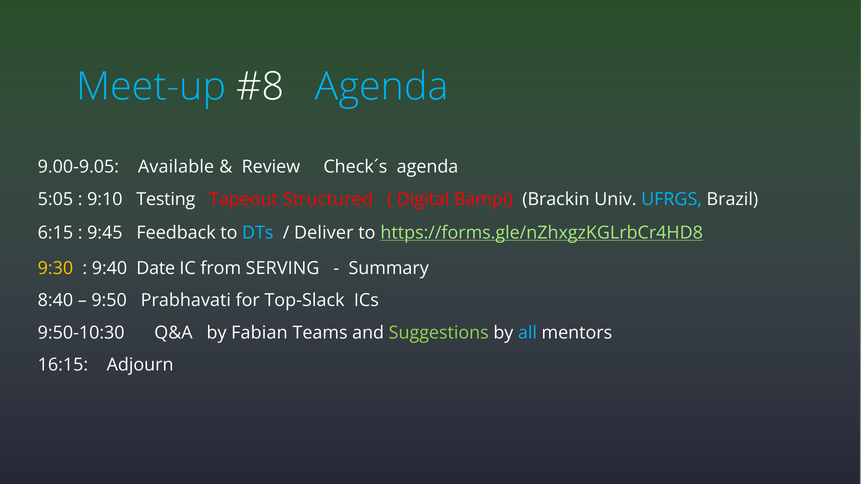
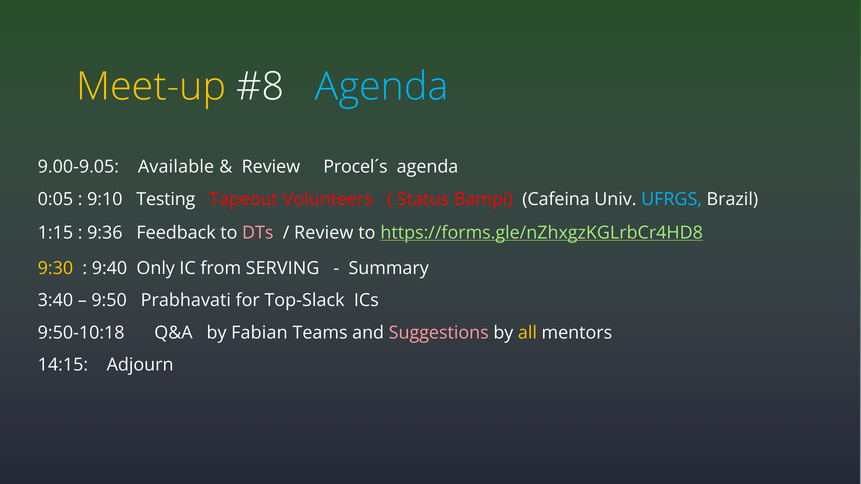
Meet-up colour: light blue -> yellow
Check´s: Check´s -> Procel´s
5:05: 5:05 -> 0:05
Structured: Structured -> Volunteers
Digital: Digital -> Status
Brackin: Brackin -> Cafeina
6:15: 6:15 -> 1:15
9:45: 9:45 -> 9:36
DTs colour: light blue -> pink
Deliver at (324, 233): Deliver -> Review
Date: Date -> Only
8:40: 8:40 -> 3:40
9:50-10:30: 9:50-10:30 -> 9:50-10:18
Suggestions colour: light green -> pink
all colour: light blue -> yellow
16:15: 16:15 -> 14:15
